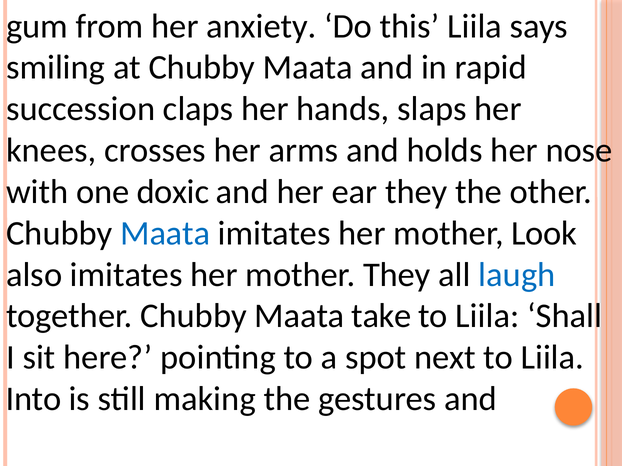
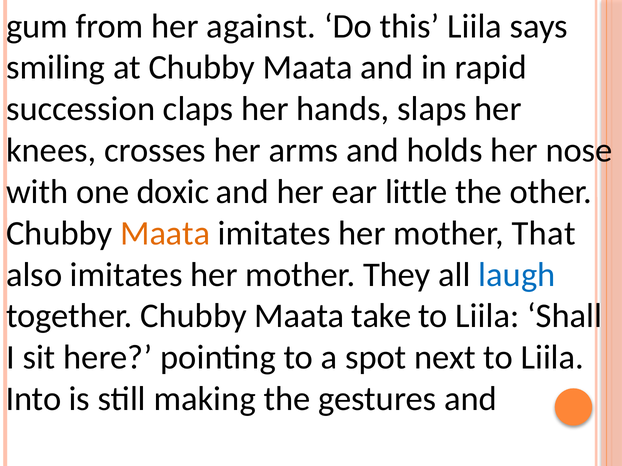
anxiety: anxiety -> against
ear they: they -> little
Maata at (165, 233) colour: blue -> orange
Look: Look -> That
